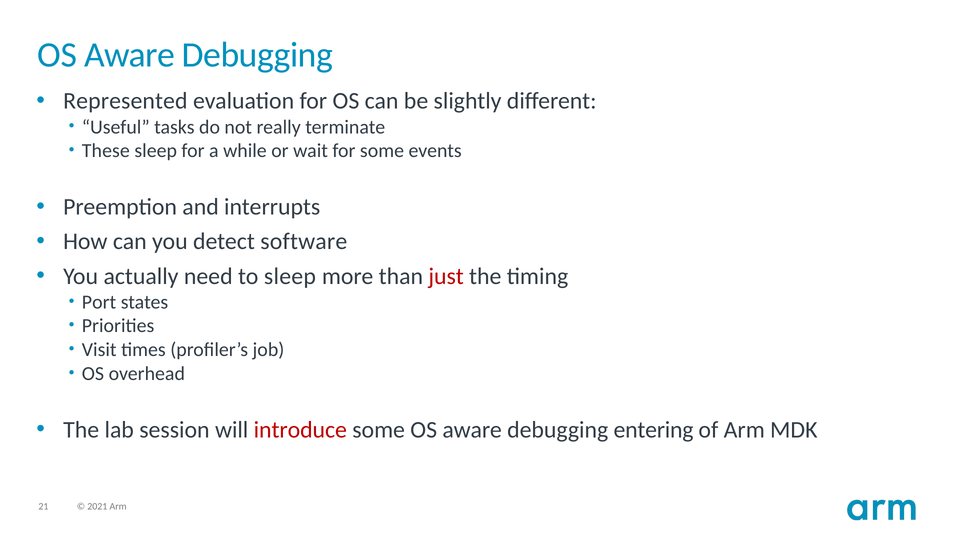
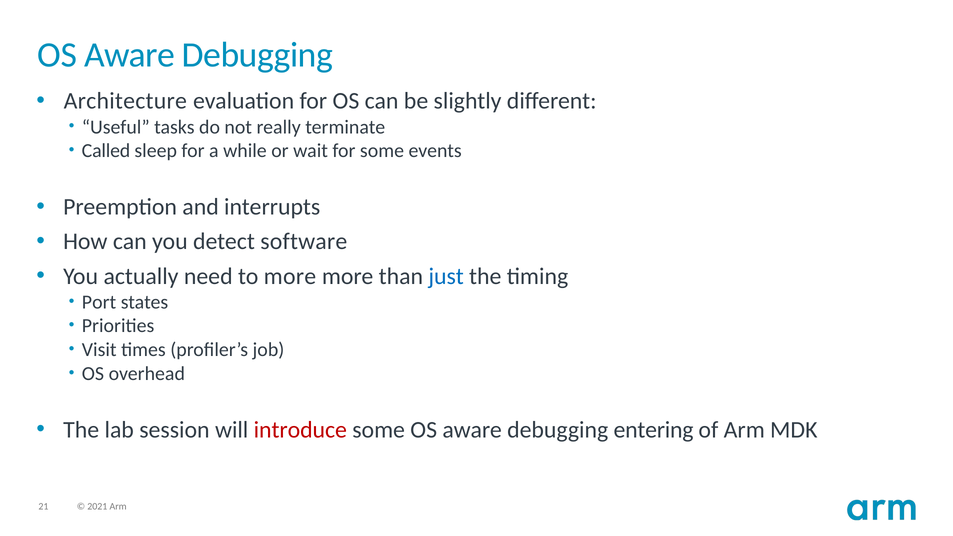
Represented: Represented -> Architecture
These: These -> Called
to sleep: sleep -> more
just colour: red -> blue
